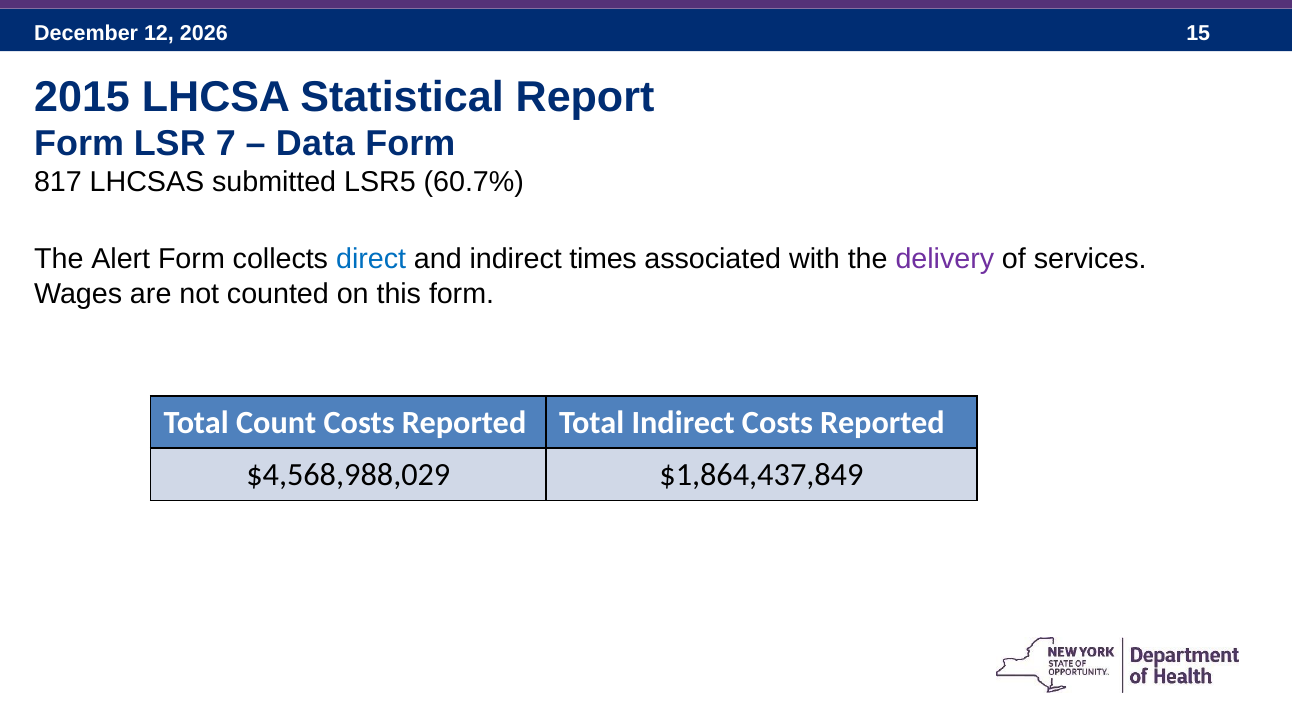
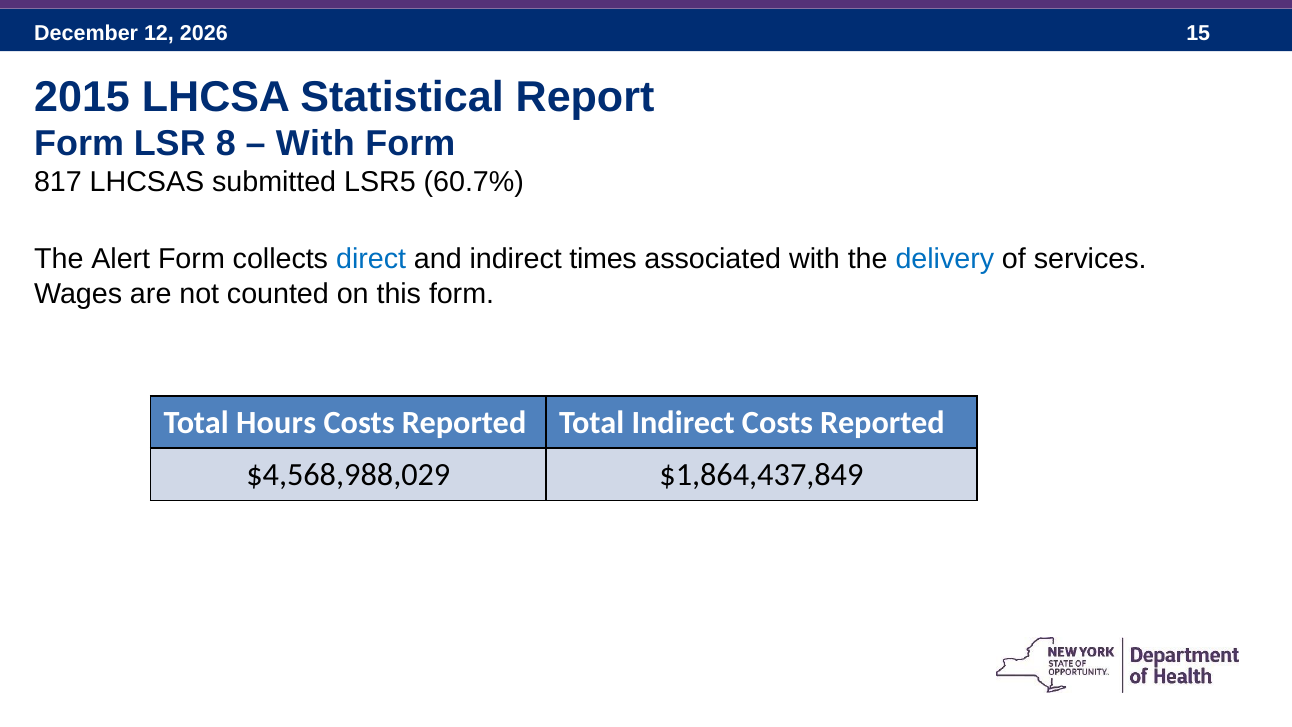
7: 7 -> 8
Data at (315, 144): Data -> With
delivery colour: purple -> blue
Count: Count -> Hours
